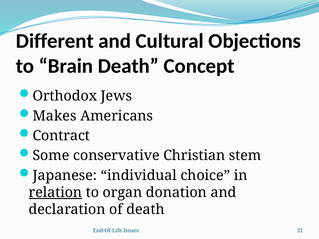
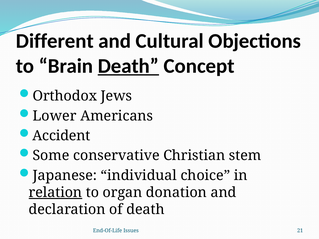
Death at (128, 66) underline: none -> present
Makes: Makes -> Lower
Contract: Contract -> Accident
